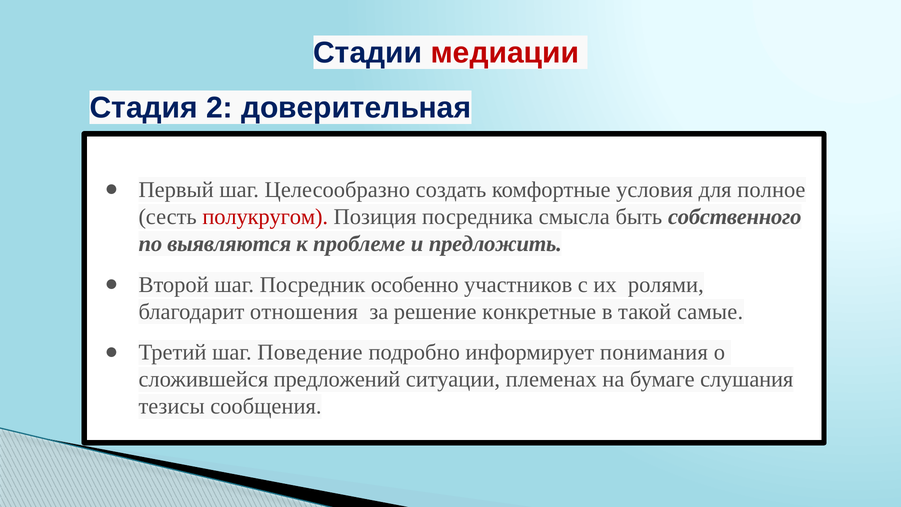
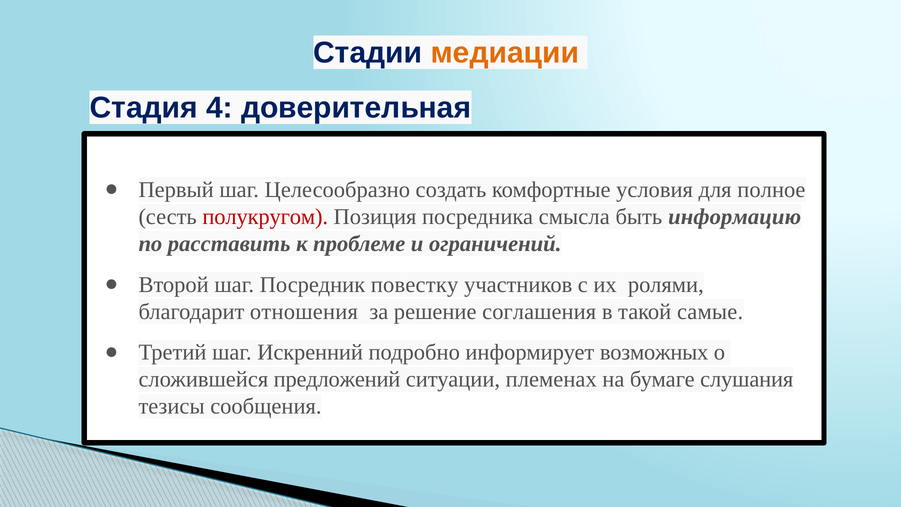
медиации colour: red -> orange
2: 2 -> 4
собственного: собственного -> информацию
выявляются: выявляются -> расставить
предложить: предложить -> ограничений
особенно: особенно -> повестку
конкретные: конкретные -> соглашения
Поведение: Поведение -> Искренний
понимания: понимания -> возможных
